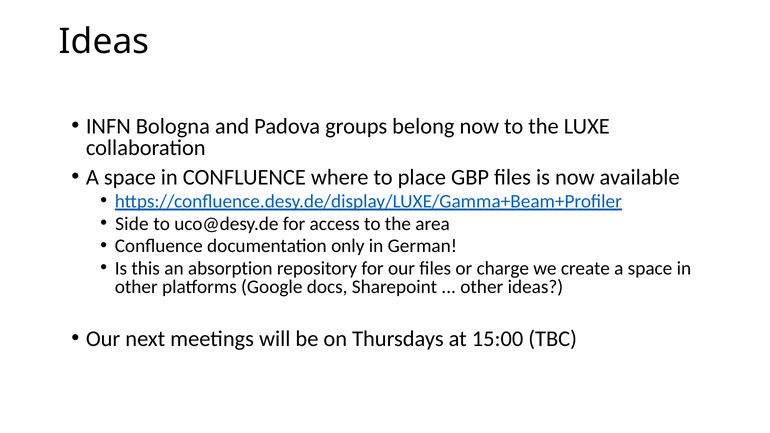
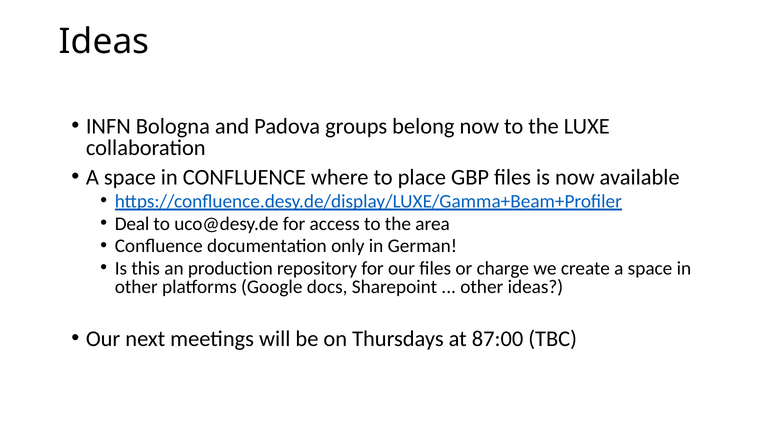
Side: Side -> Deal
absorption: absorption -> production
15:00: 15:00 -> 87:00
